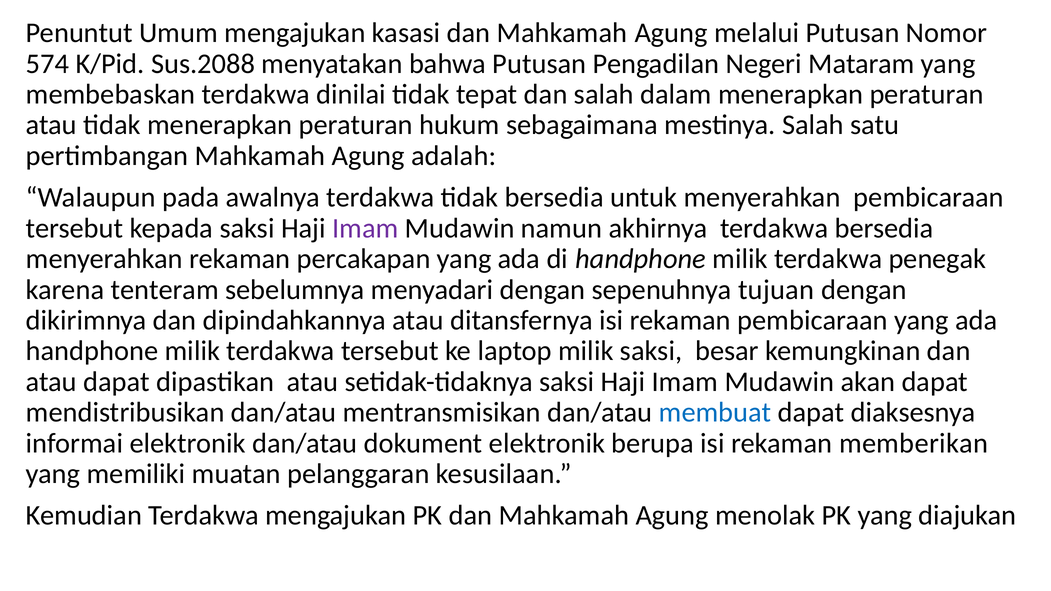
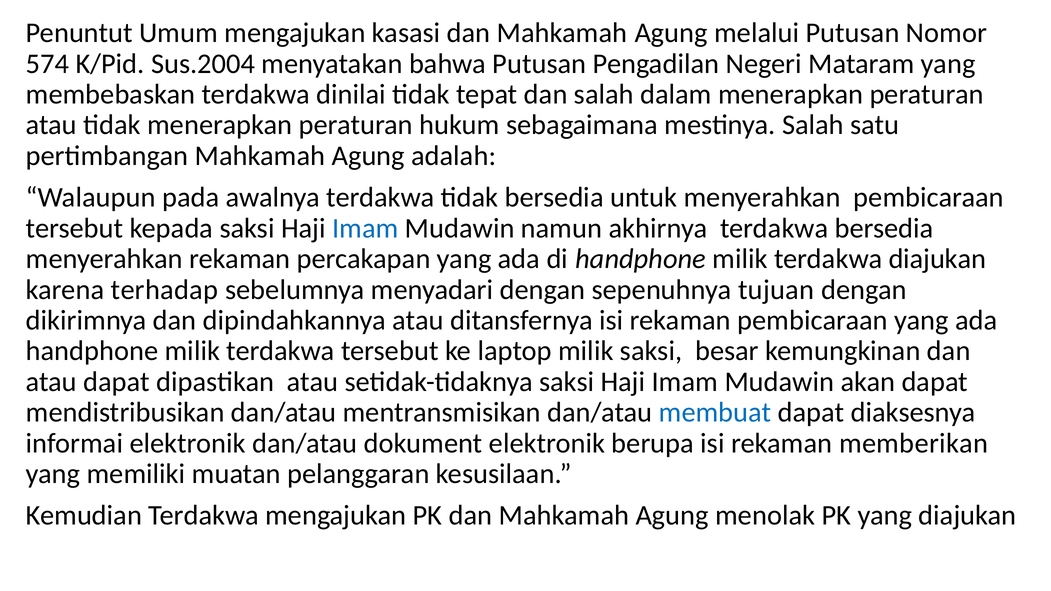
Sus.2088: Sus.2088 -> Sus.2004
Imam at (365, 228) colour: purple -> blue
terdakwa penegak: penegak -> diajukan
tenteram: tenteram -> terhadap
